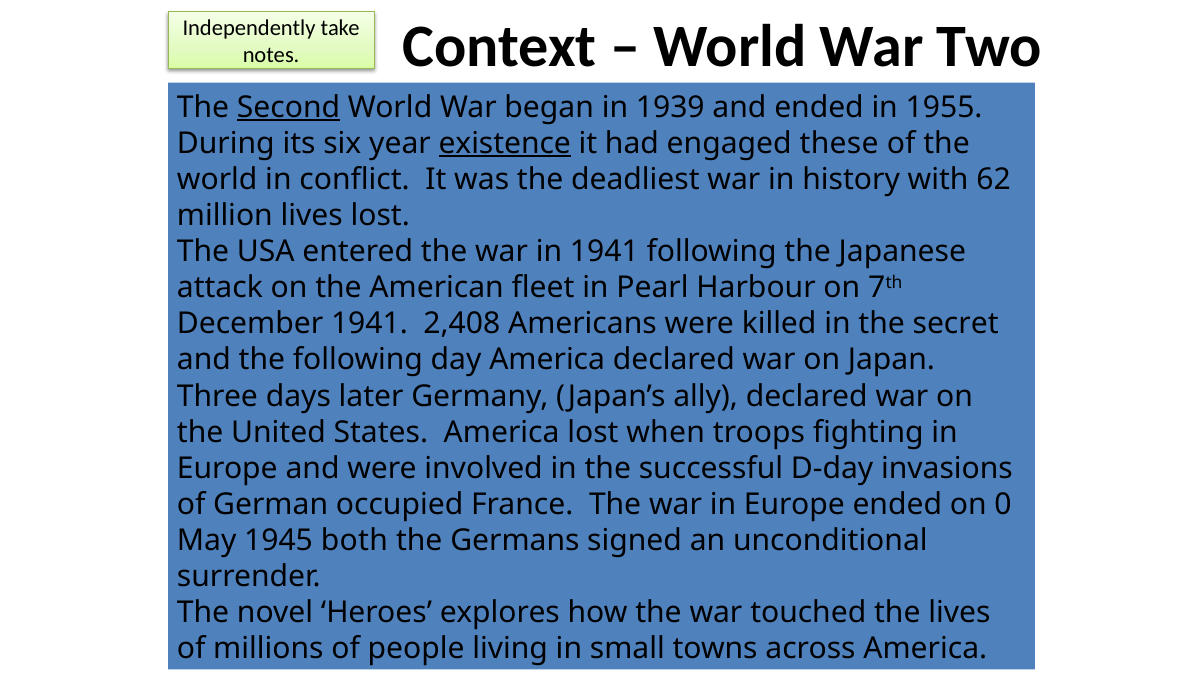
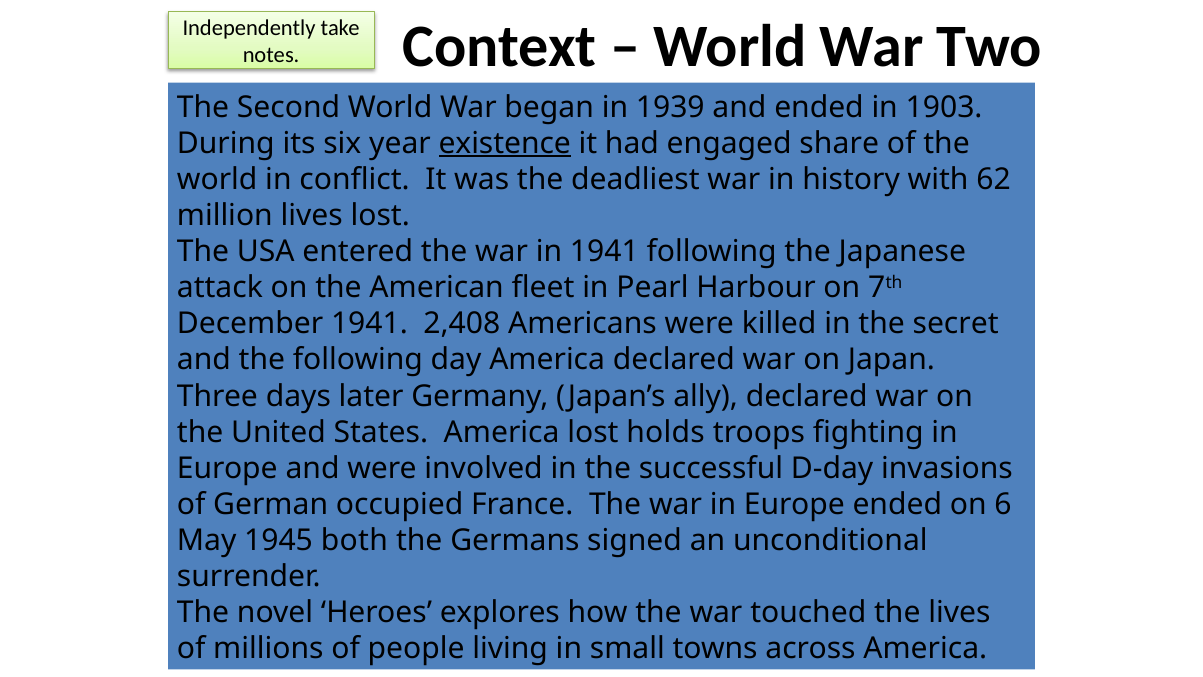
Second underline: present -> none
1955: 1955 -> 1903
these: these -> share
when: when -> holds
0: 0 -> 6
